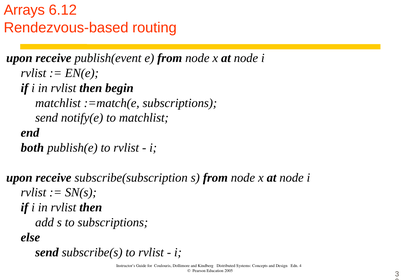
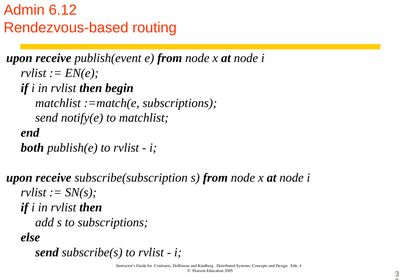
Arrays: Arrays -> Admin
